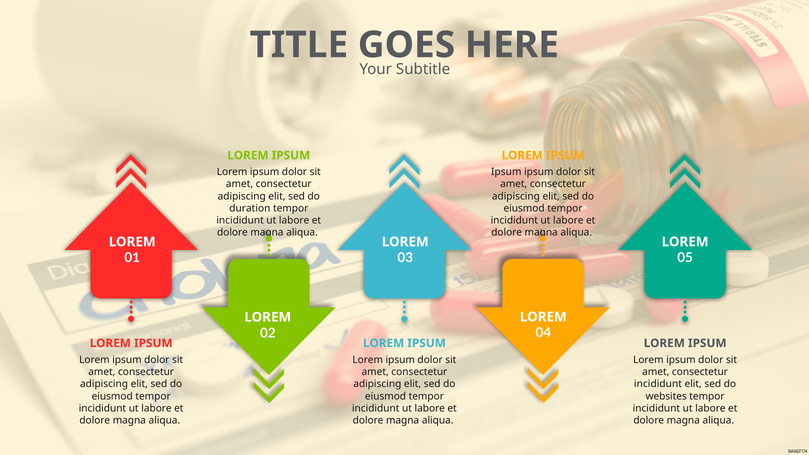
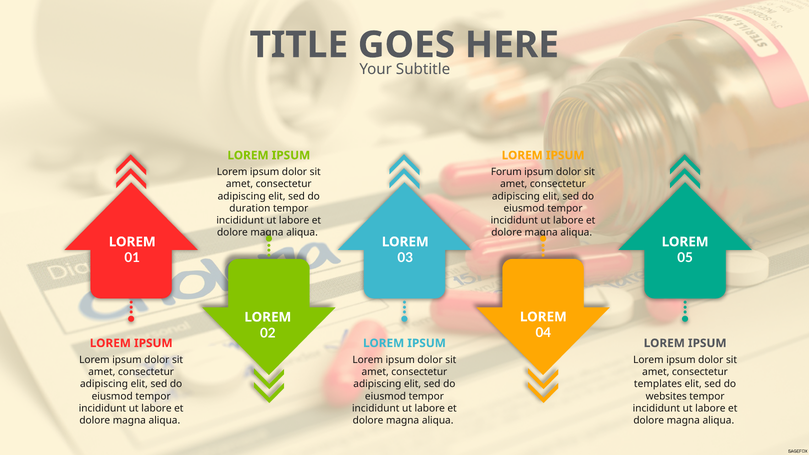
Ipsum at (506, 172): Ipsum -> Forum
incididunt at (658, 384): incididunt -> templates
